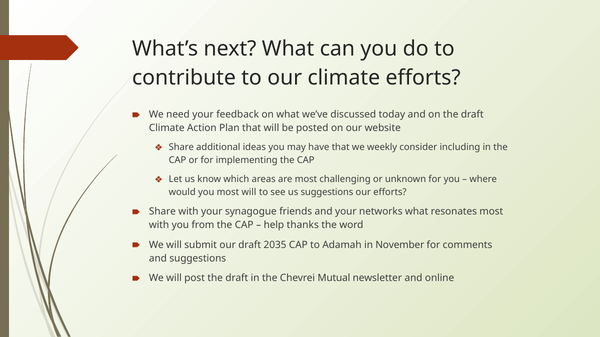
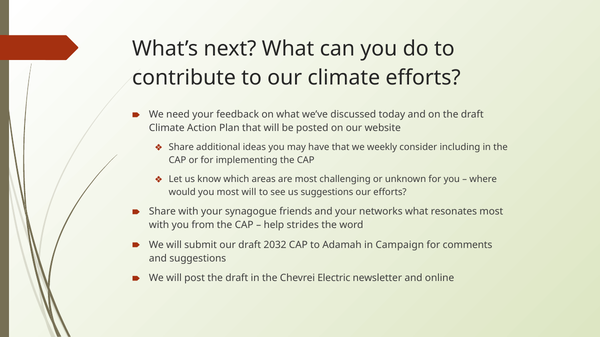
thanks: thanks -> strides
2035: 2035 -> 2032
November: November -> Campaign
Mutual: Mutual -> Electric
